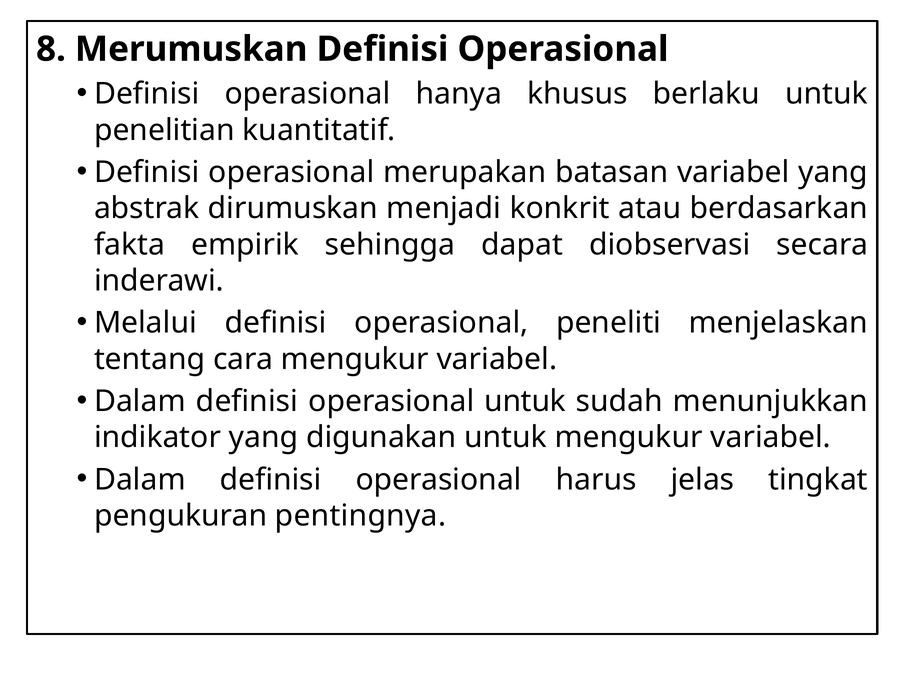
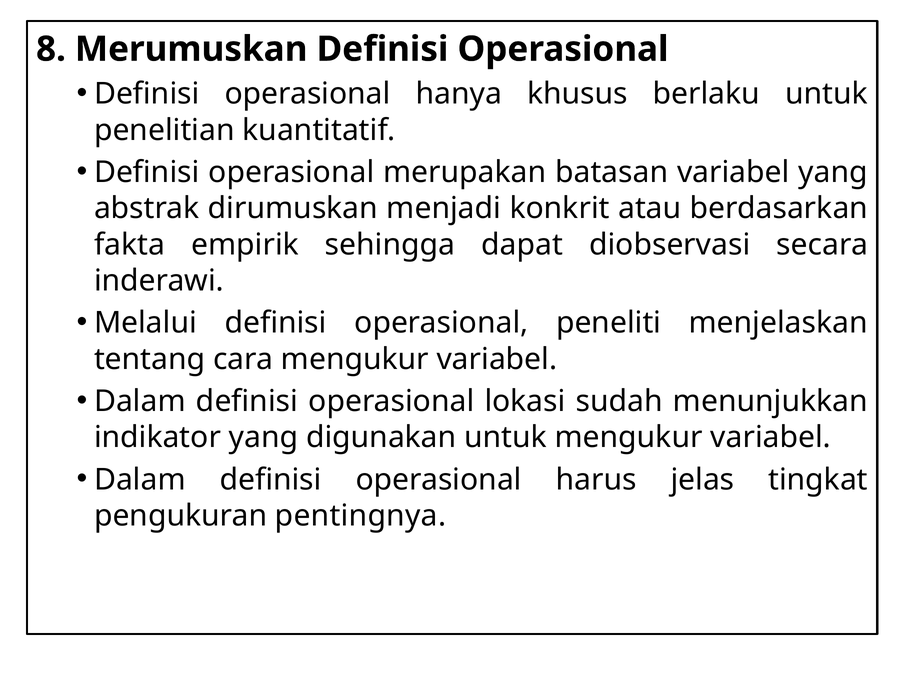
operasional untuk: untuk -> lokasi
